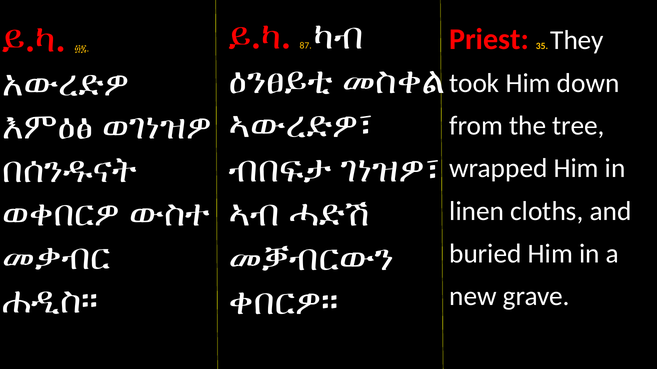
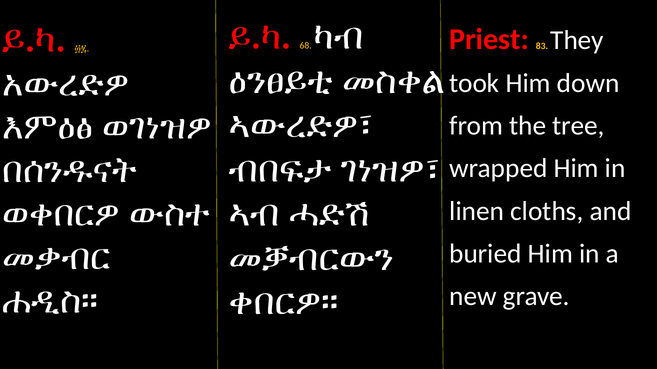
87: 87 -> 68
35: 35 -> 83
